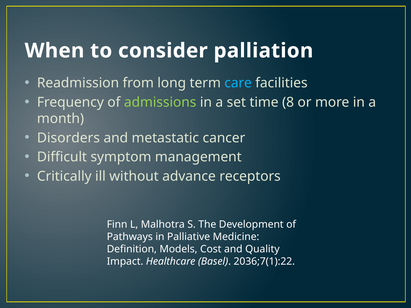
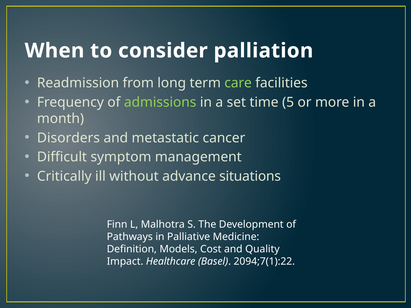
care colour: light blue -> light green
8: 8 -> 5
receptors: receptors -> situations
2036;7(1):22: 2036;7(1):22 -> 2094;7(1):22
